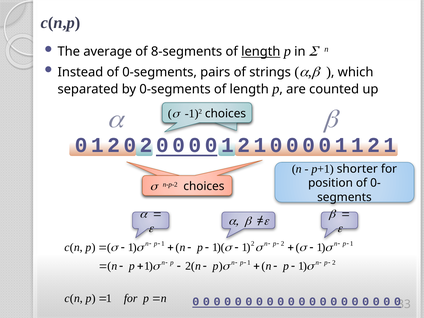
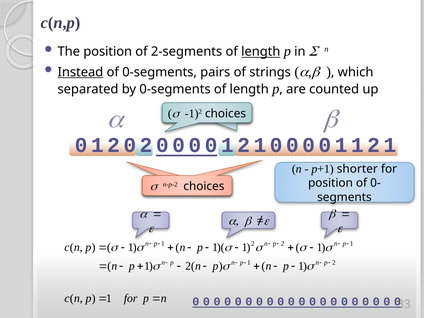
The average: average -> position
8-segments: 8-segments -> 2-segments
Instead underline: none -> present
